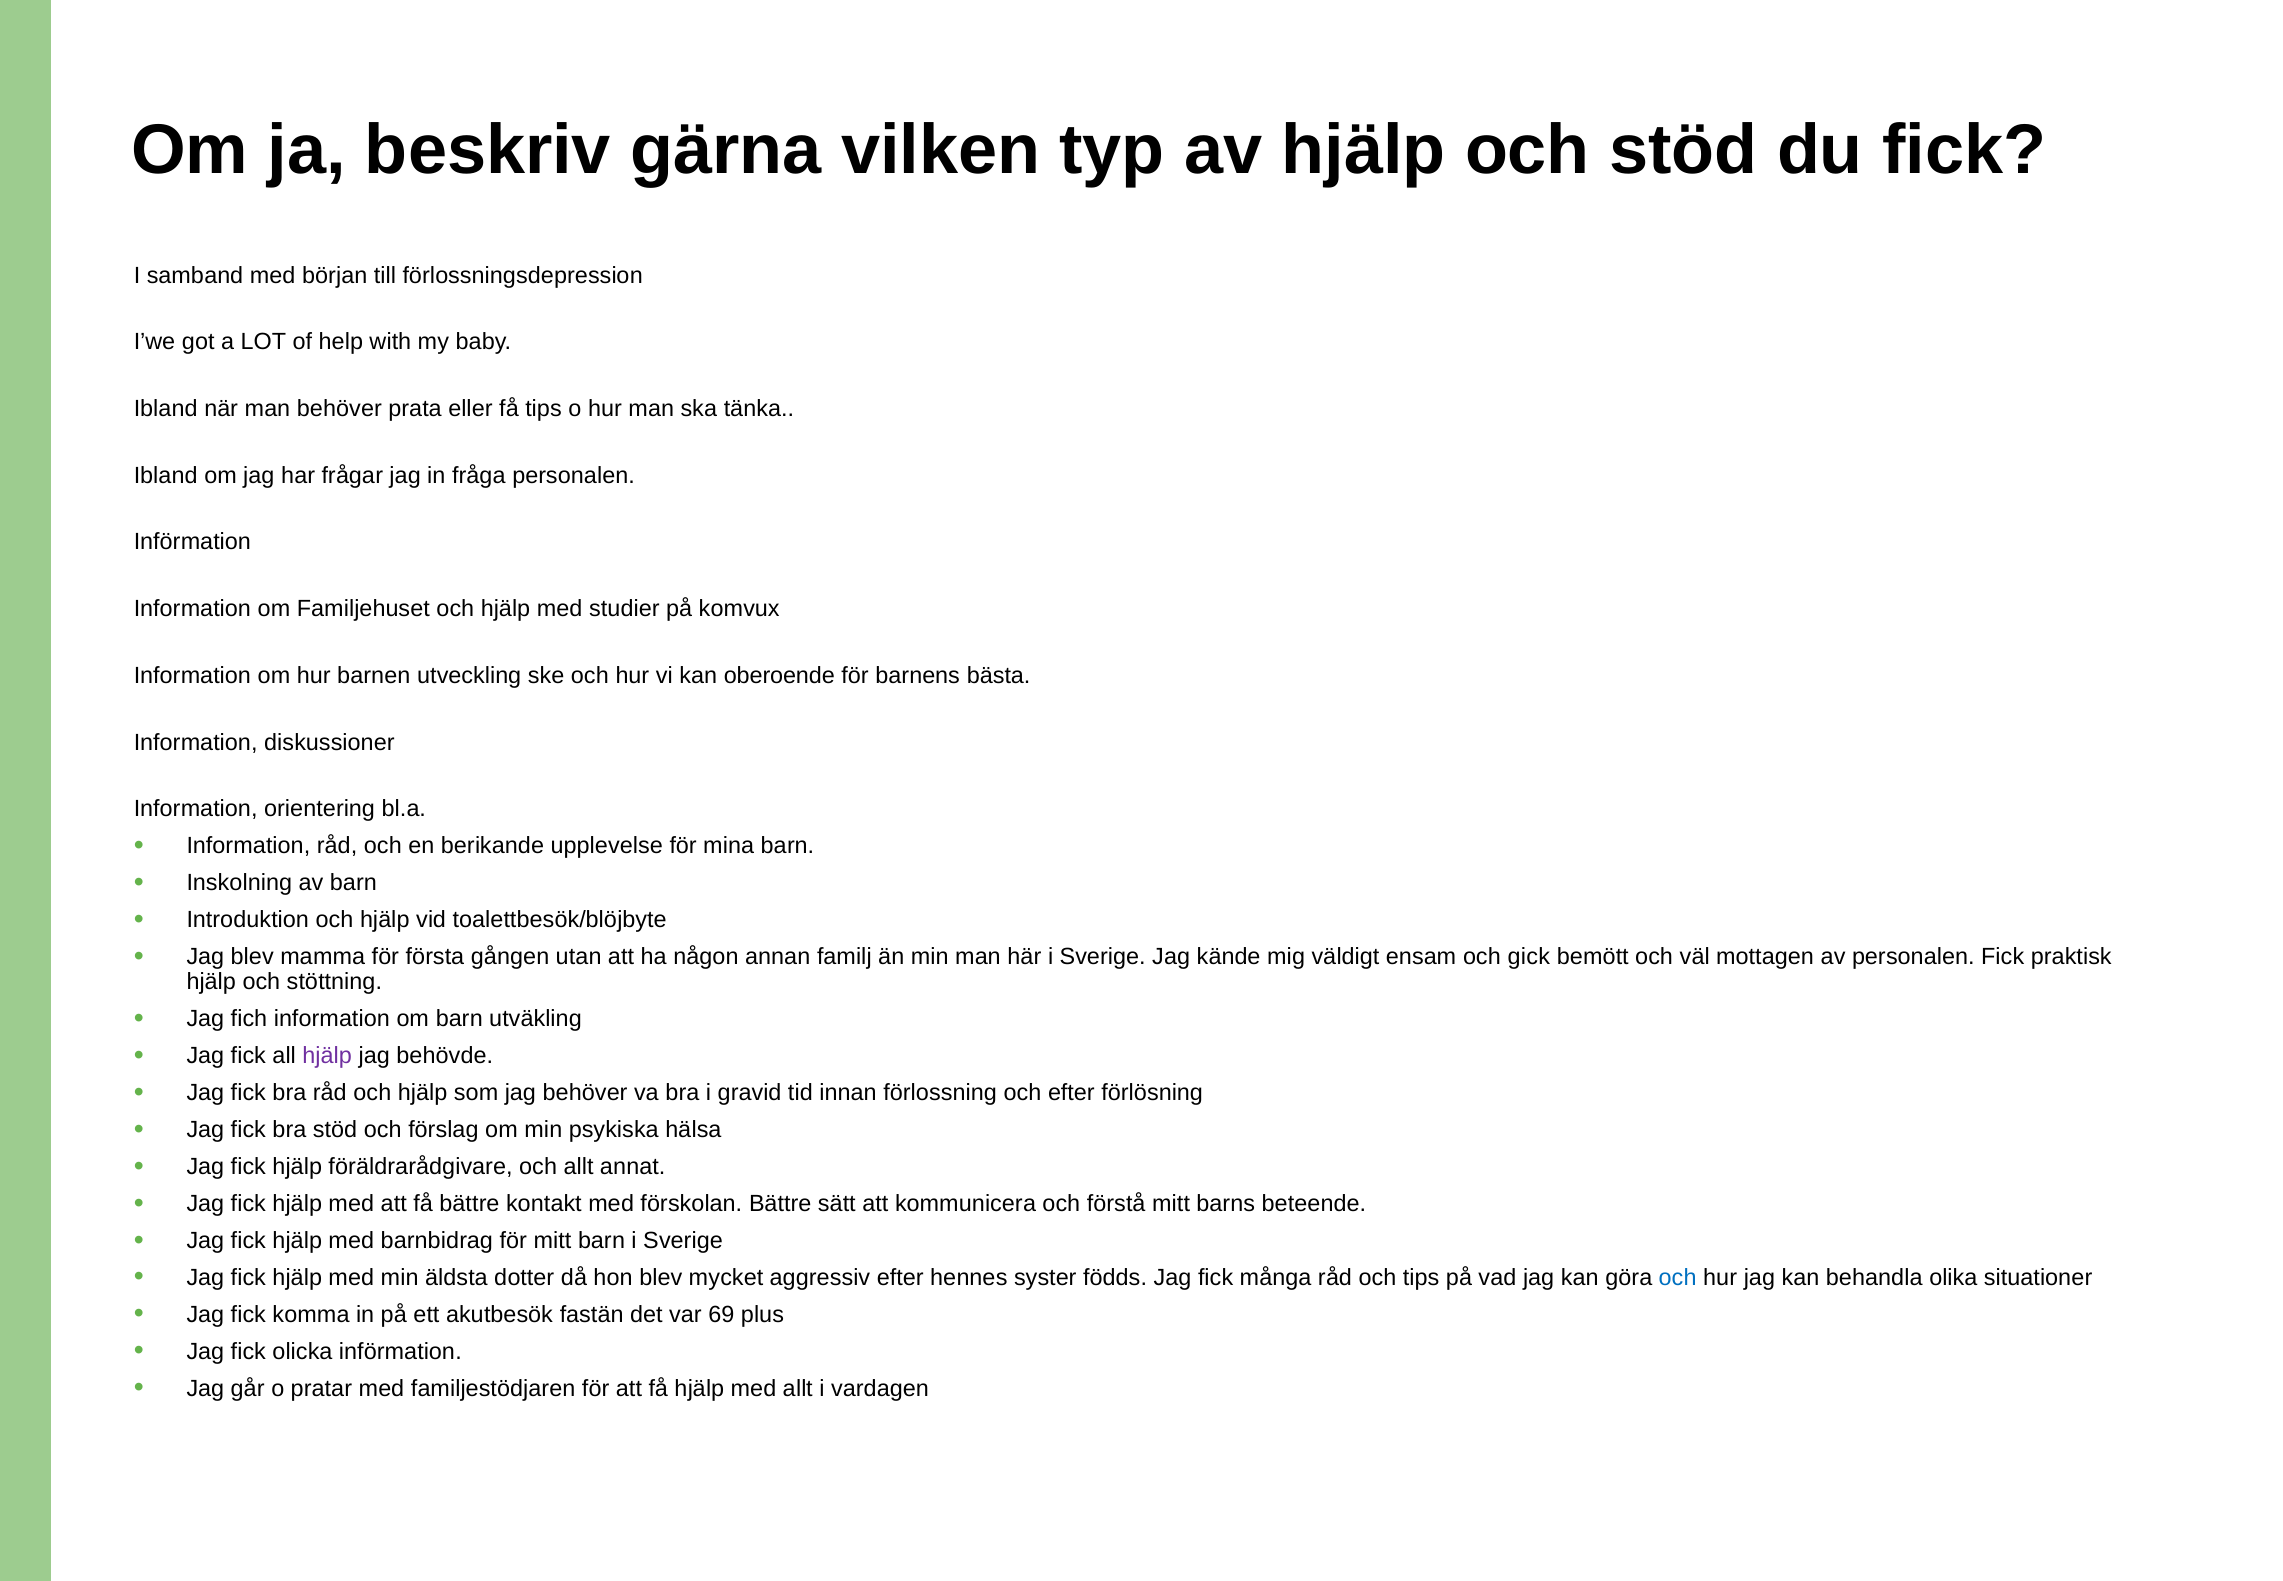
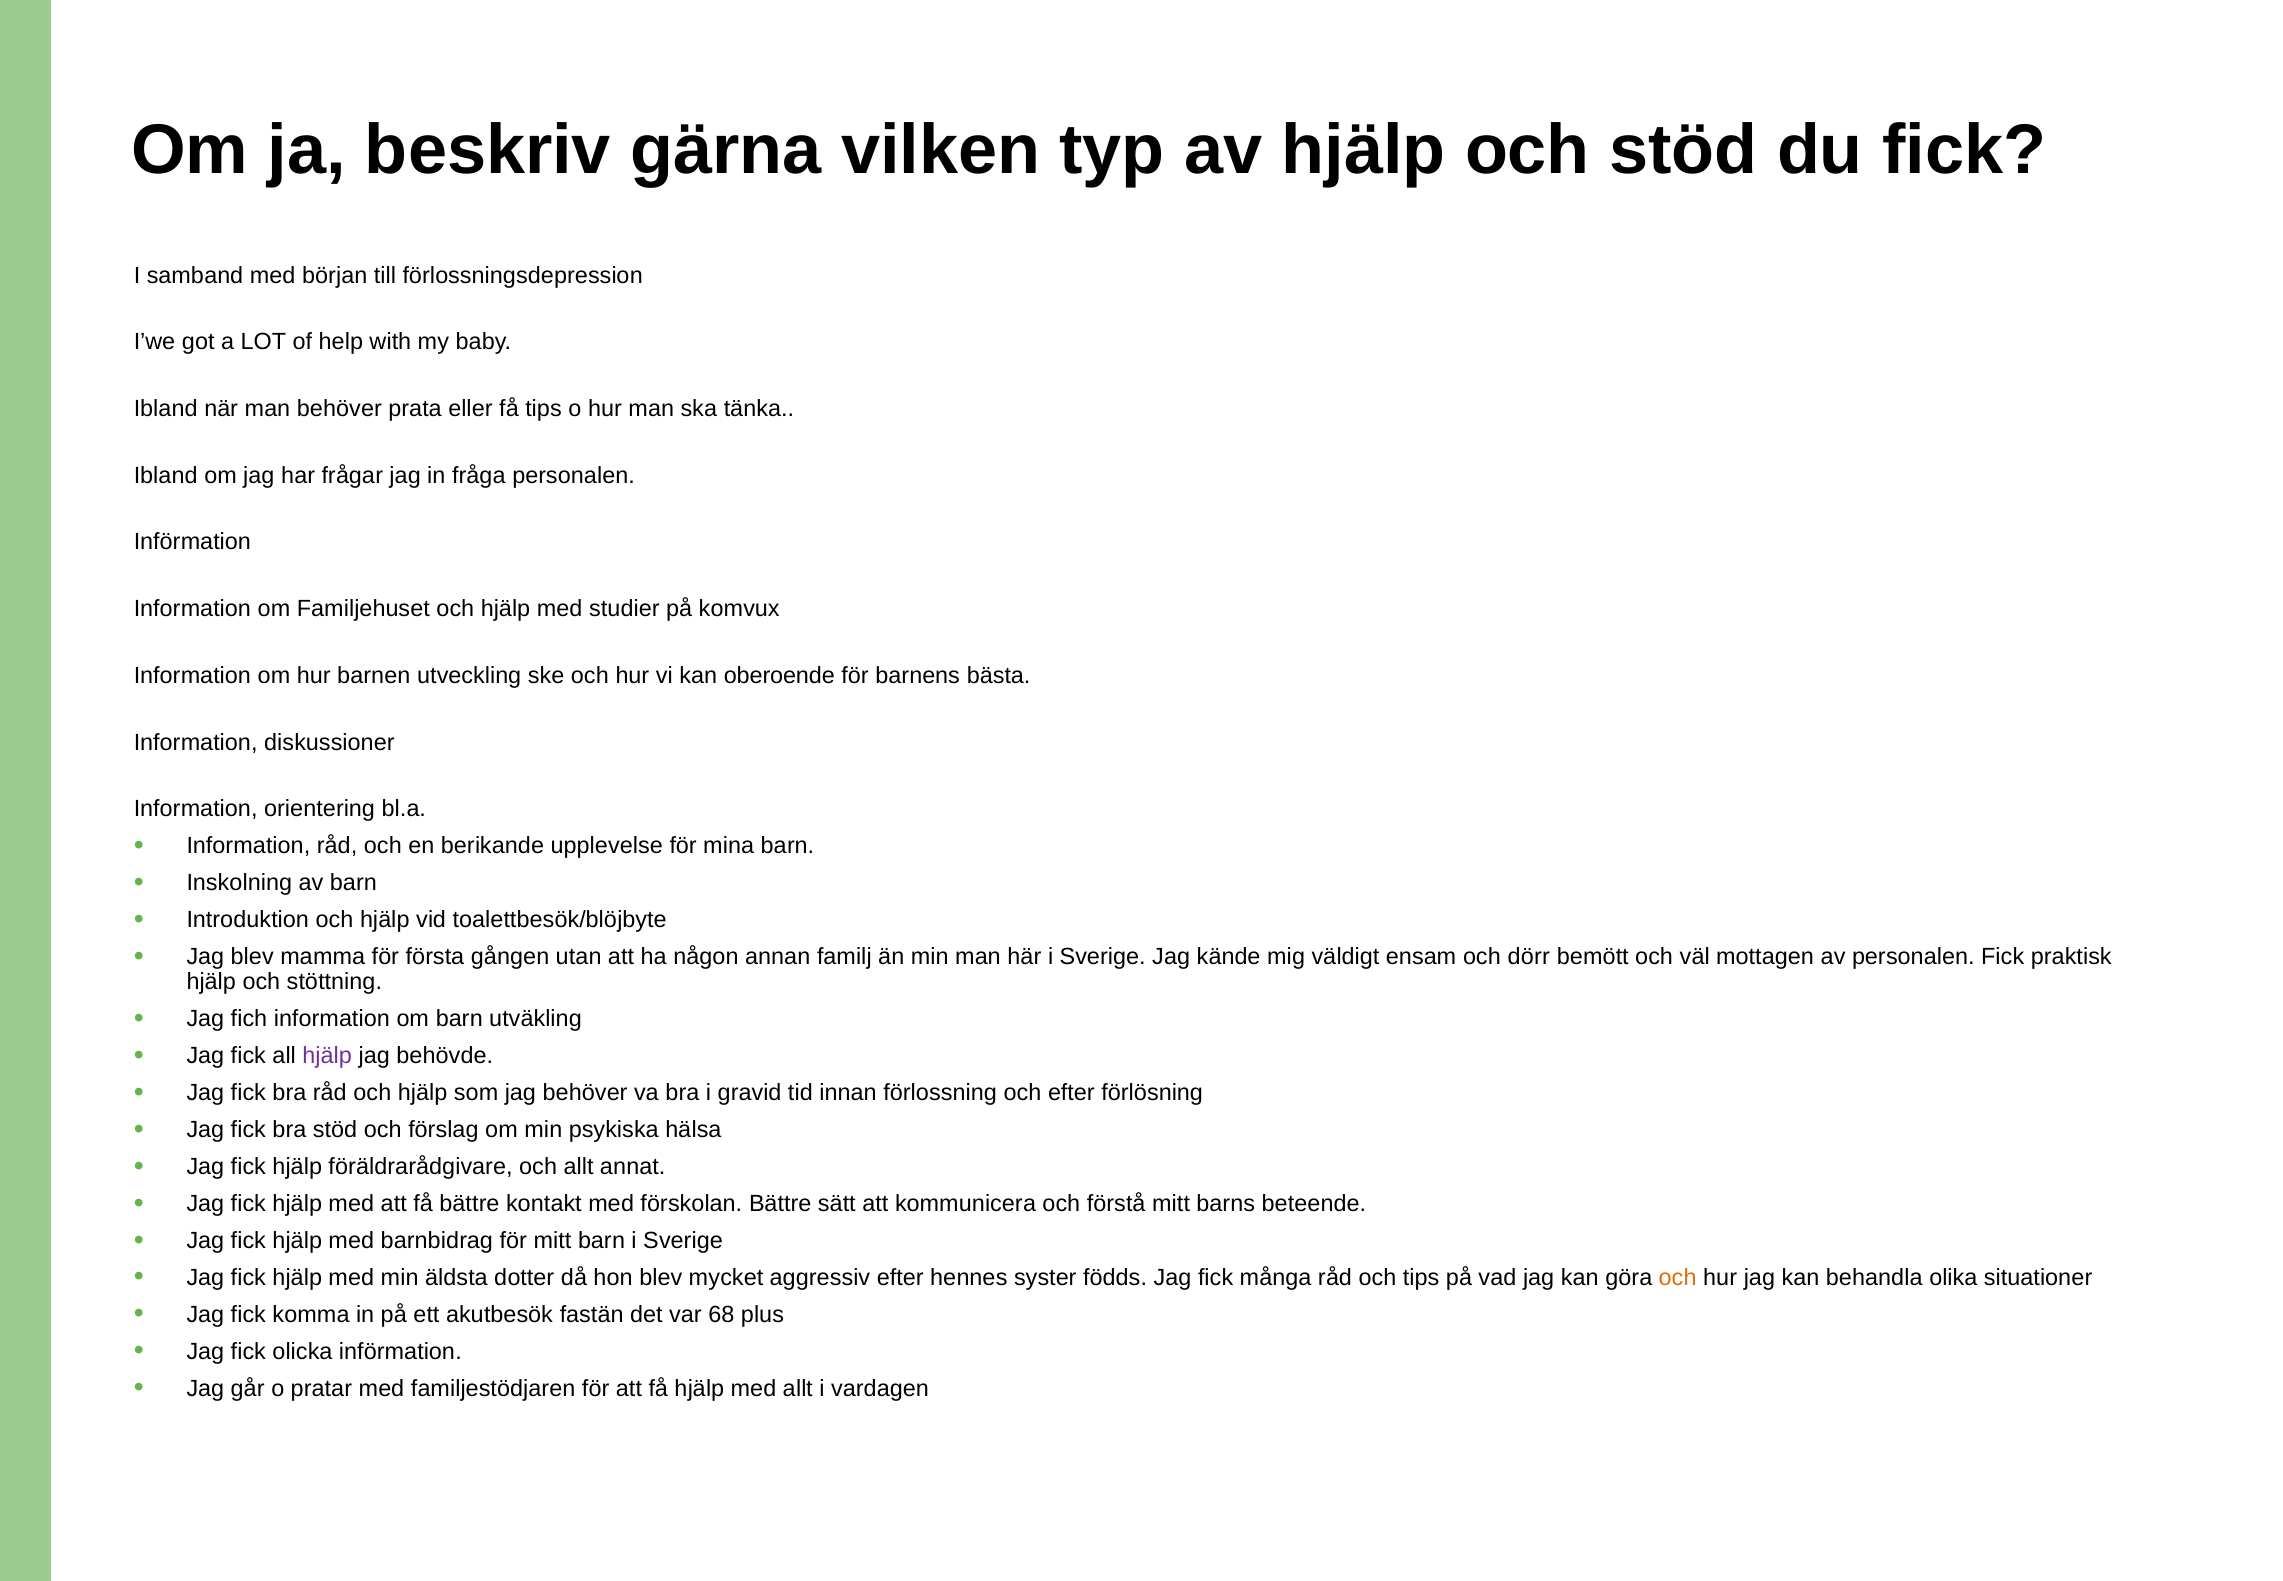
gick: gick -> dörr
och at (1678, 1277) colour: blue -> orange
69: 69 -> 68
